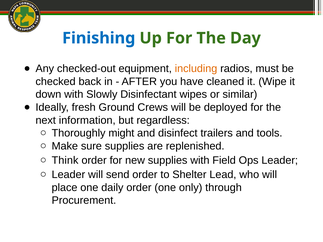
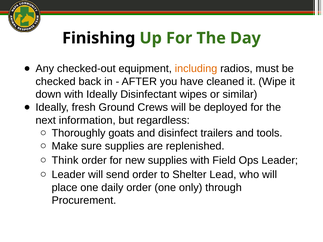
Finishing colour: blue -> black
with Slowly: Slowly -> Ideally
might: might -> goats
